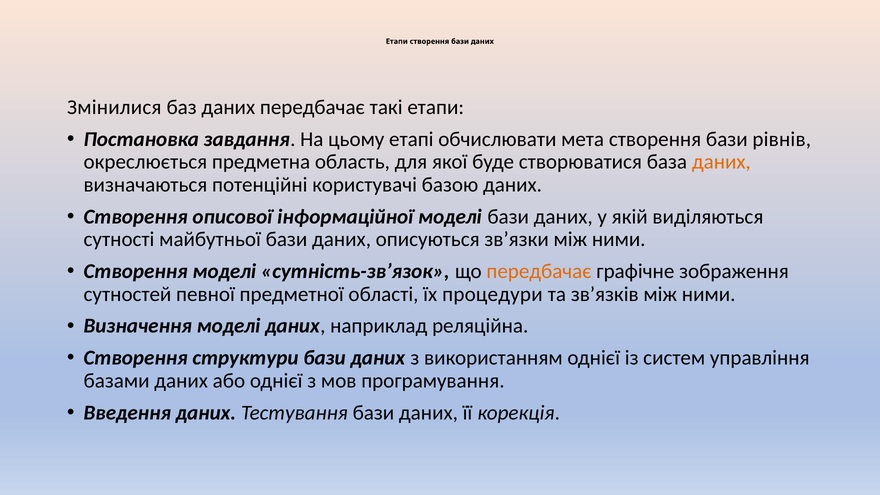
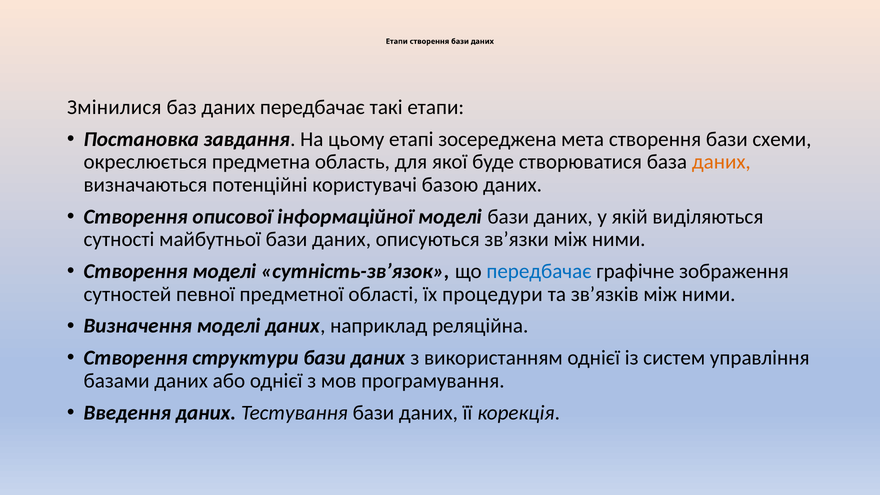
обчислювати: обчислювати -> зосереджена
рівнів: рівнів -> схеми
передбачає at (539, 271) colour: orange -> blue
